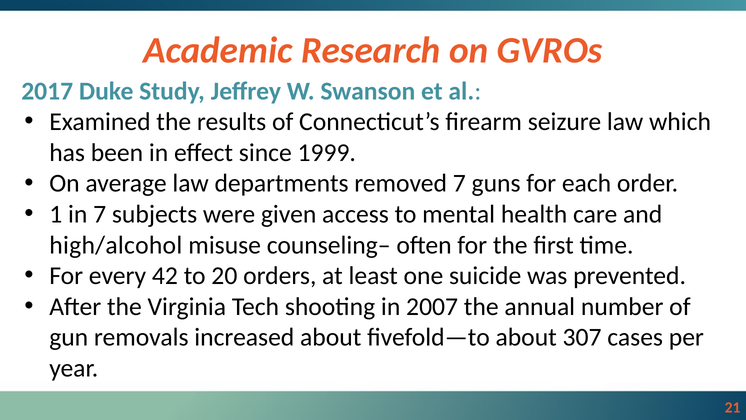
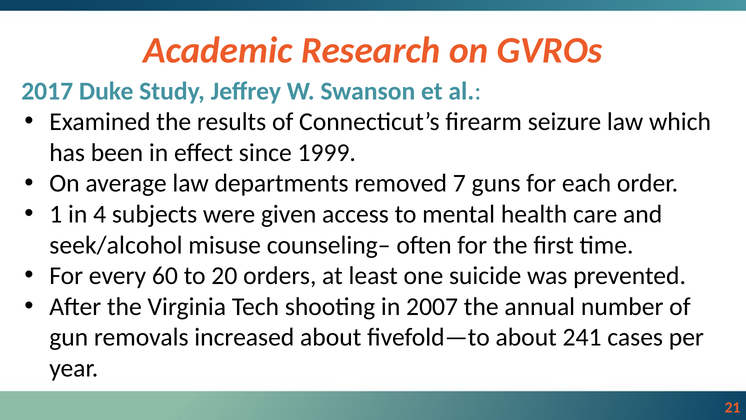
in 7: 7 -> 4
high/alcohol: high/alcohol -> seek/alcohol
42: 42 -> 60
307: 307 -> 241
